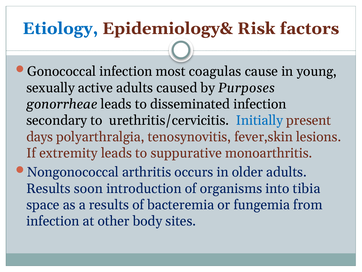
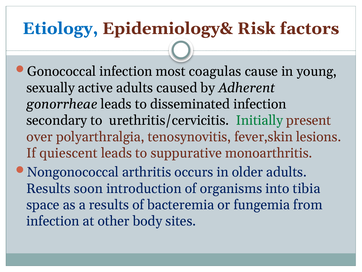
Purposes: Purposes -> Adherent
Initially colour: blue -> green
days: days -> over
extremity: extremity -> quiescent
